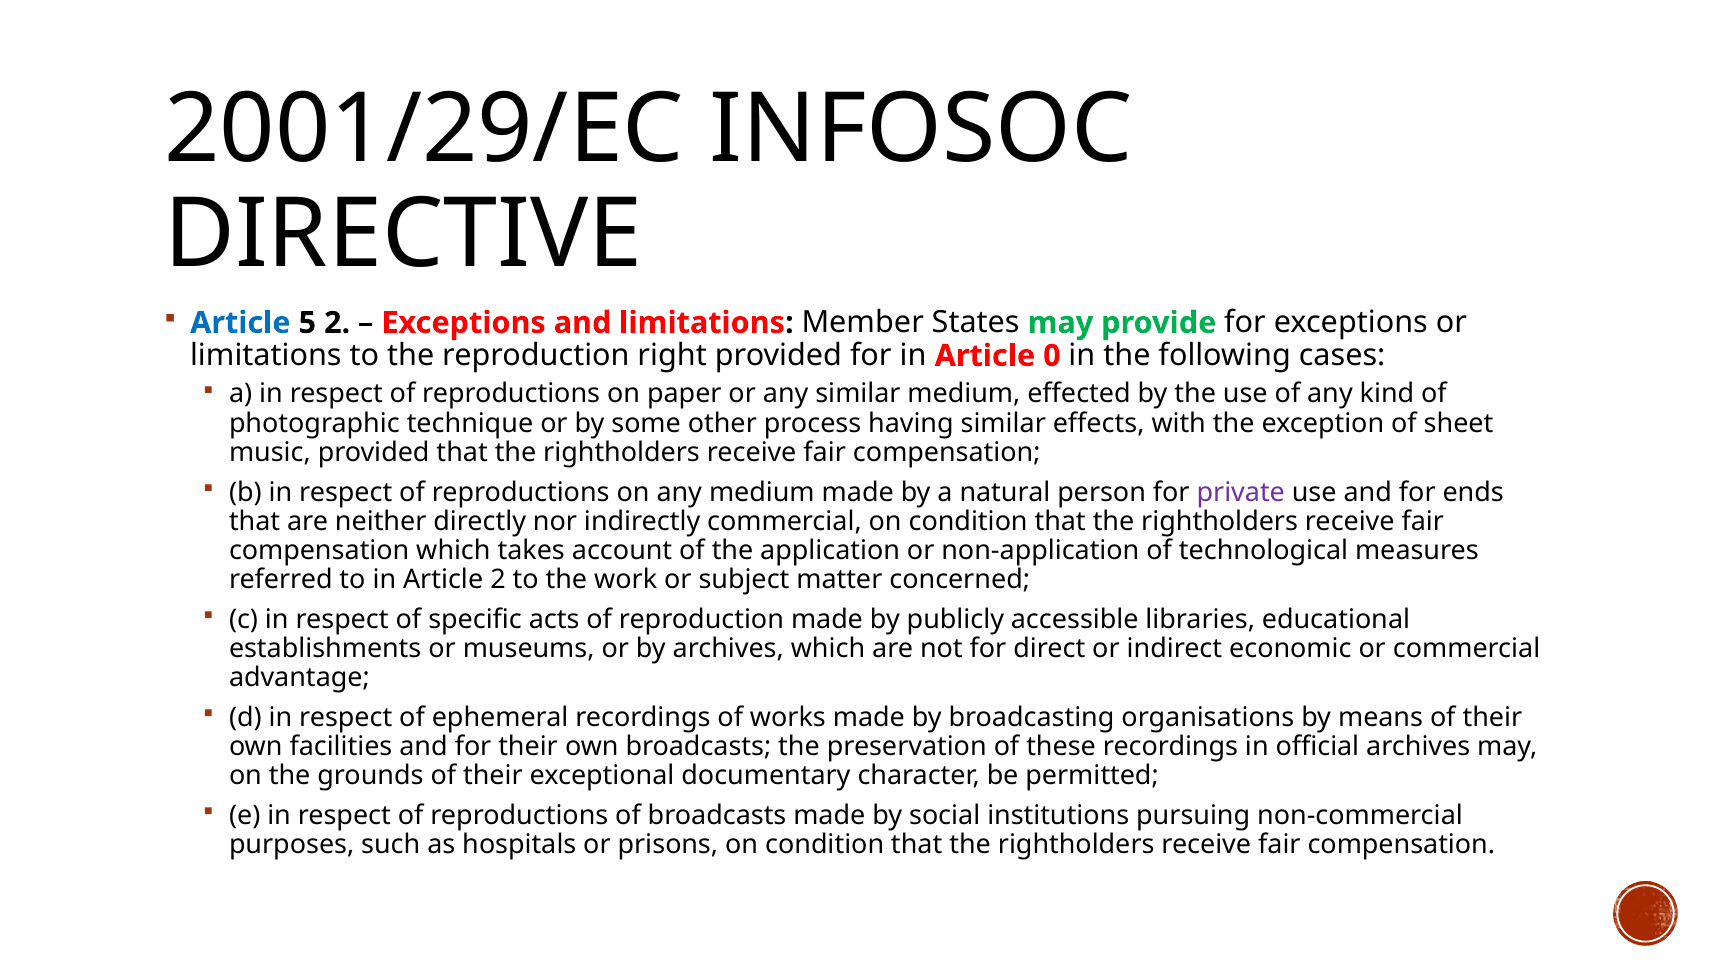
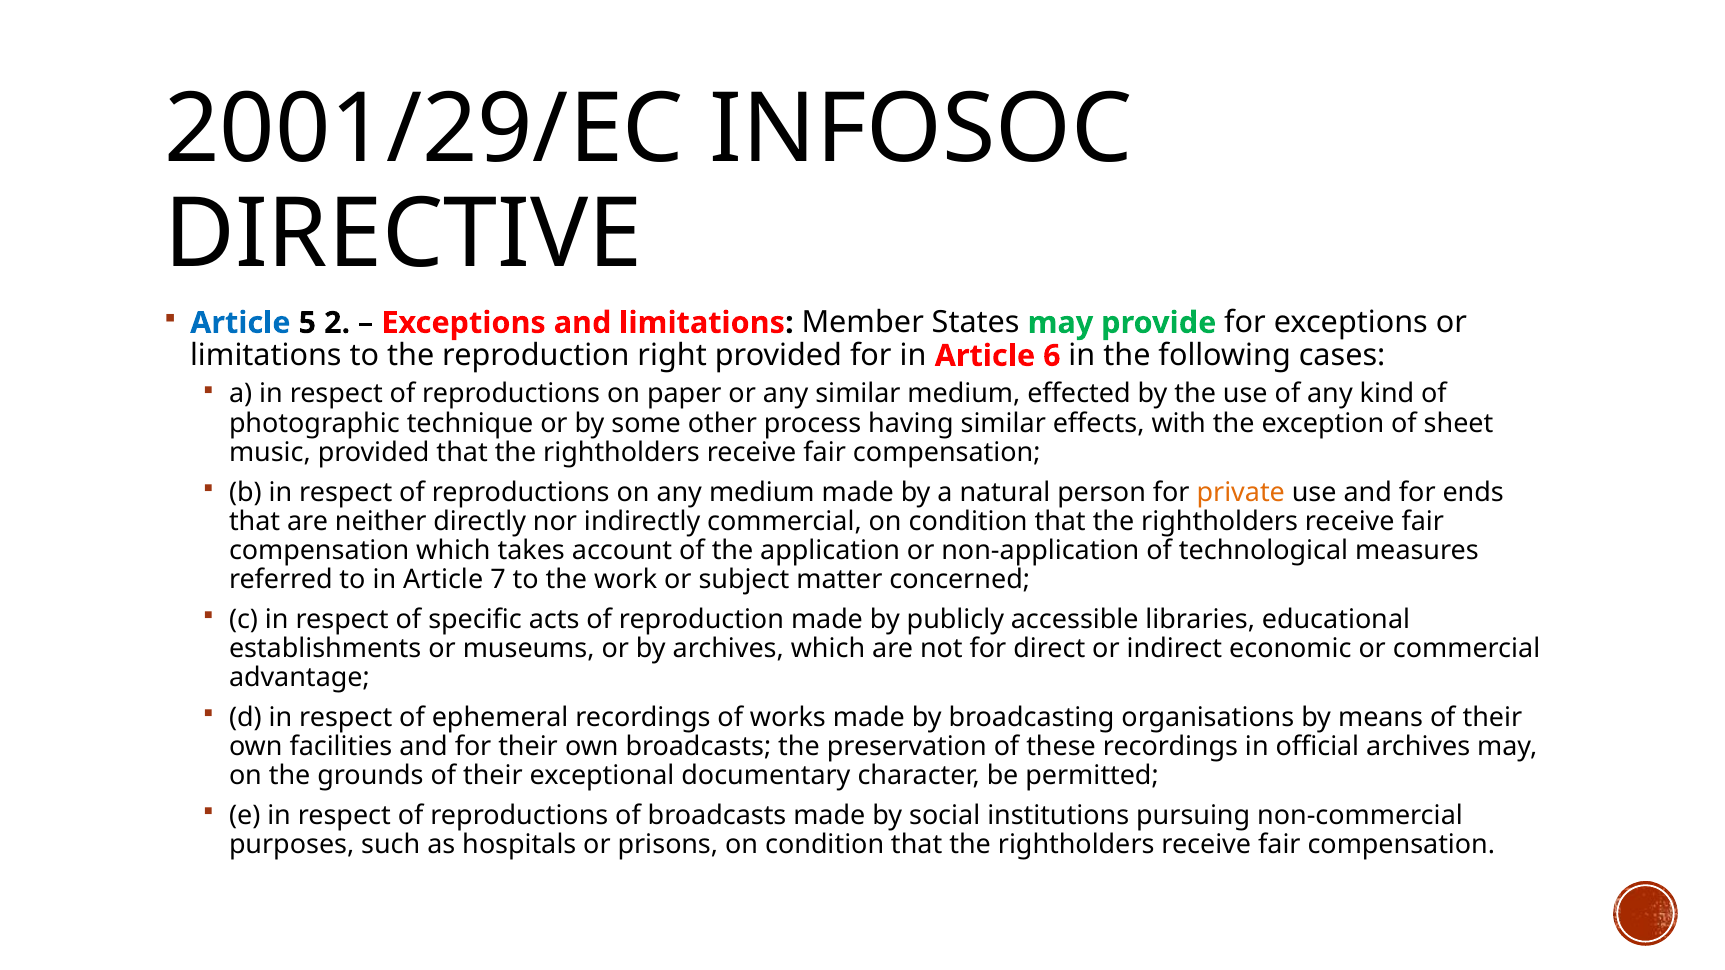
0: 0 -> 6
private colour: purple -> orange
Article 2: 2 -> 7
